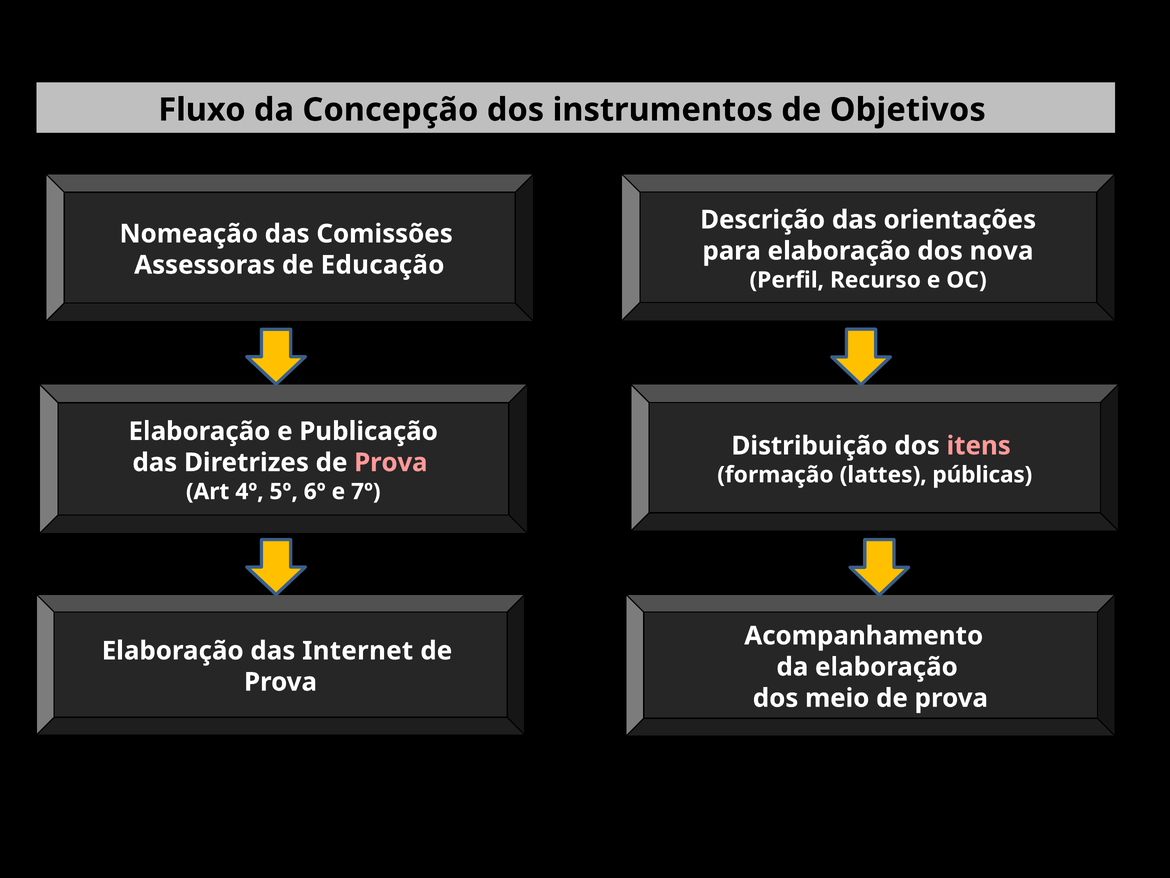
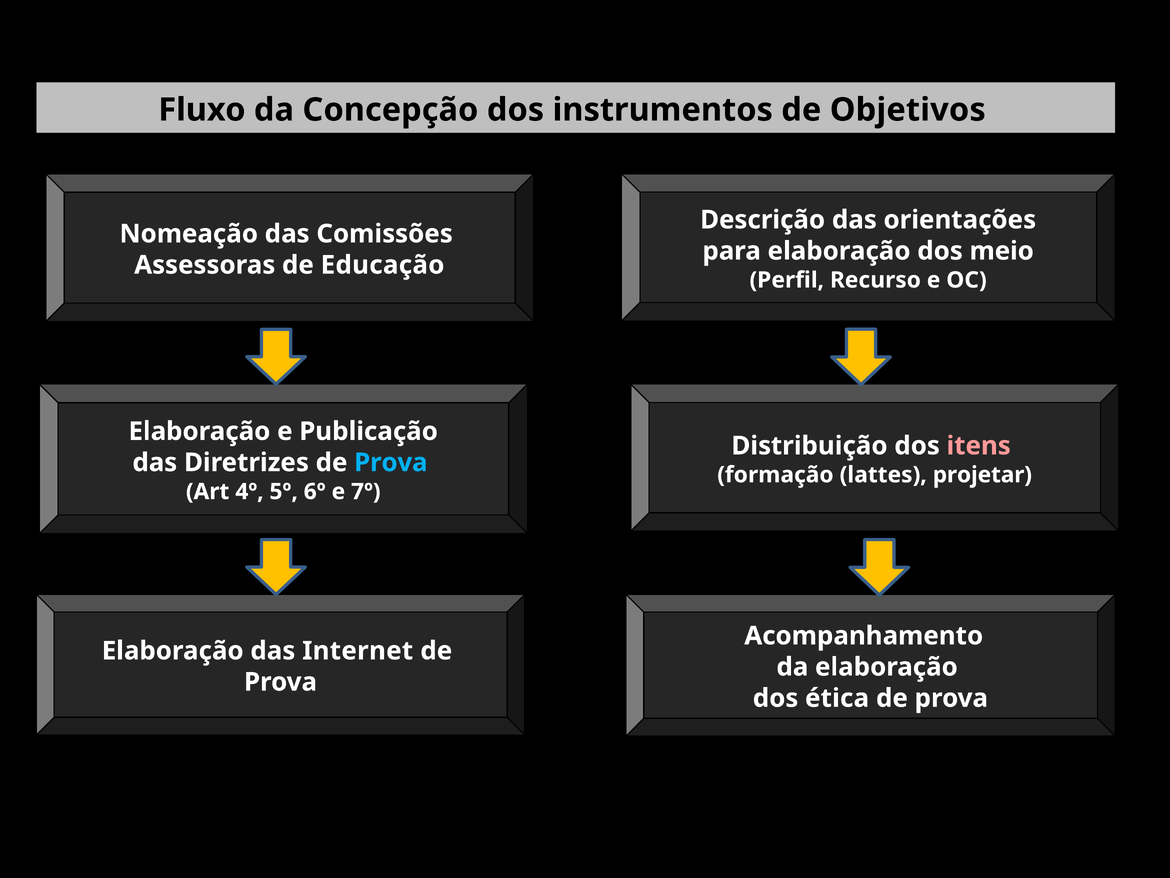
nova: nova -> meio
Prova at (391, 462) colour: pink -> light blue
públicas: públicas -> projetar
meio: meio -> ética
